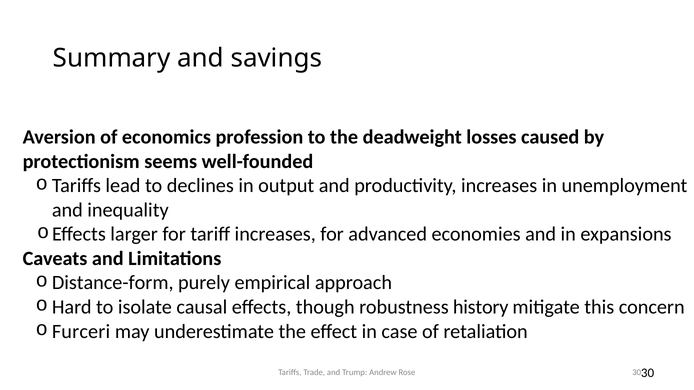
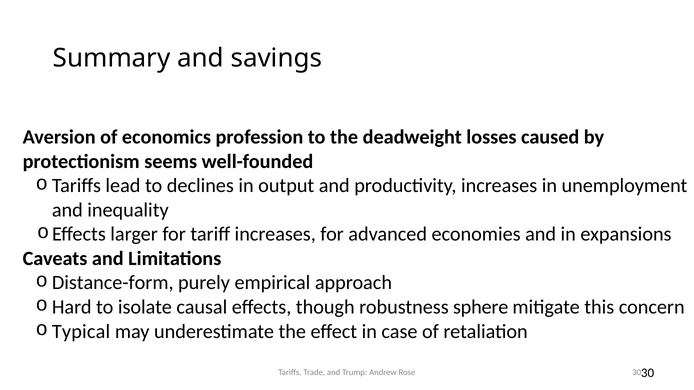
history: history -> sphere
Furceri: Furceri -> Typical
